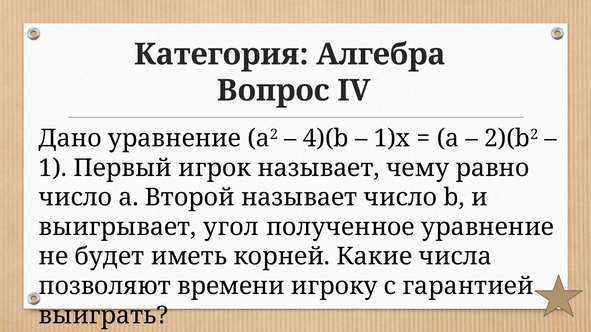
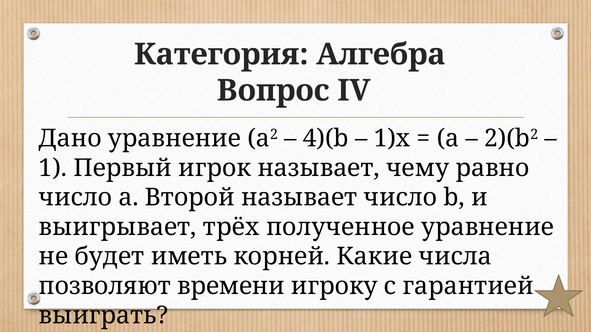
угол: угол -> трёх
